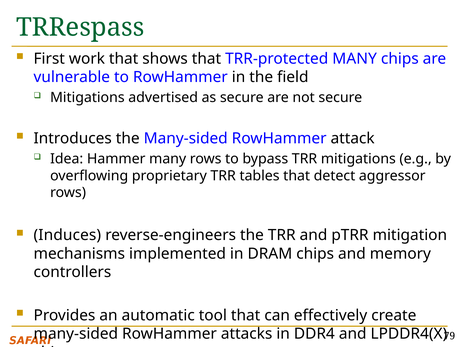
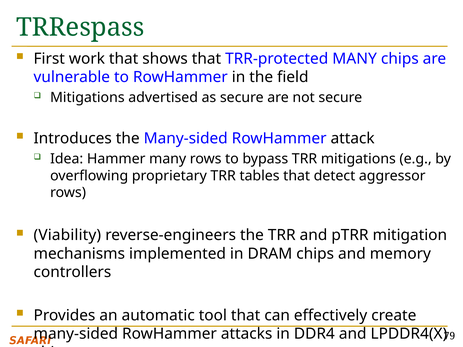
Induces: Induces -> Viability
